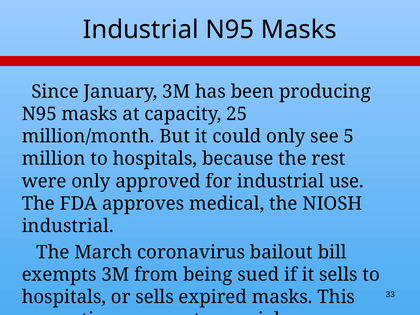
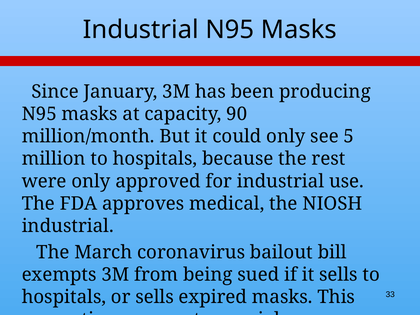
25: 25 -> 90
